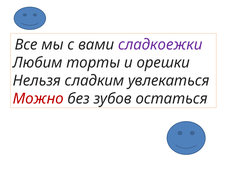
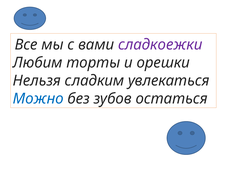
Можно colour: red -> blue
